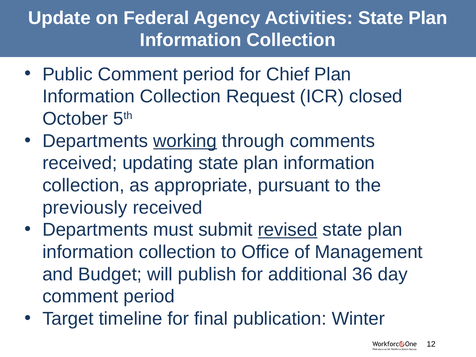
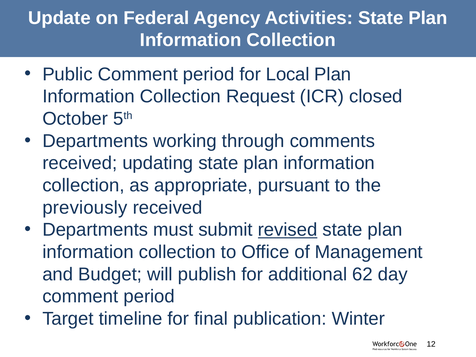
Chief: Chief -> Local
working underline: present -> none
36: 36 -> 62
